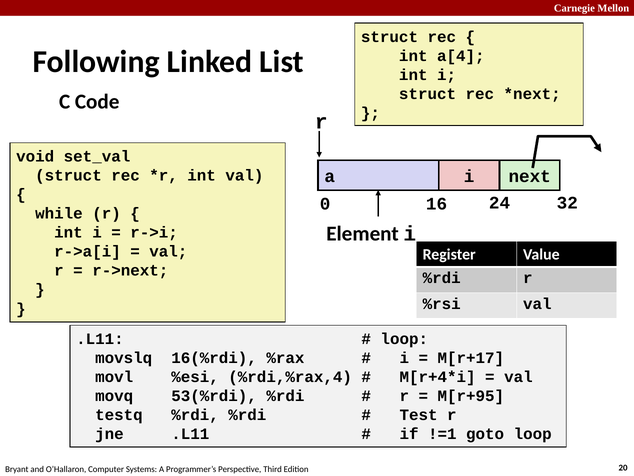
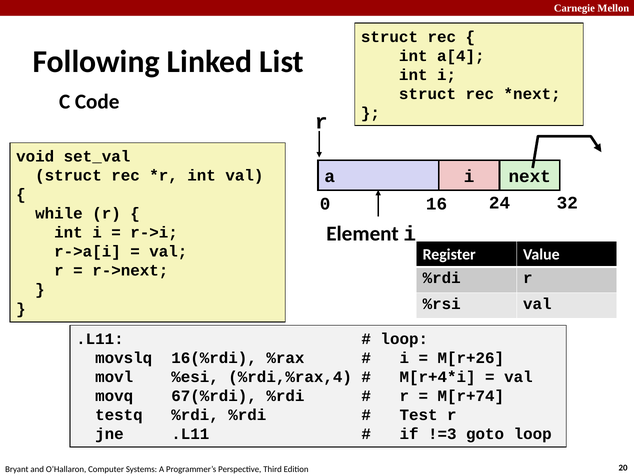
M[r+17: M[r+17 -> M[r+26
53(%rdi: 53(%rdi -> 67(%rdi
M[r+95: M[r+95 -> M[r+74
!=1: !=1 -> !=3
